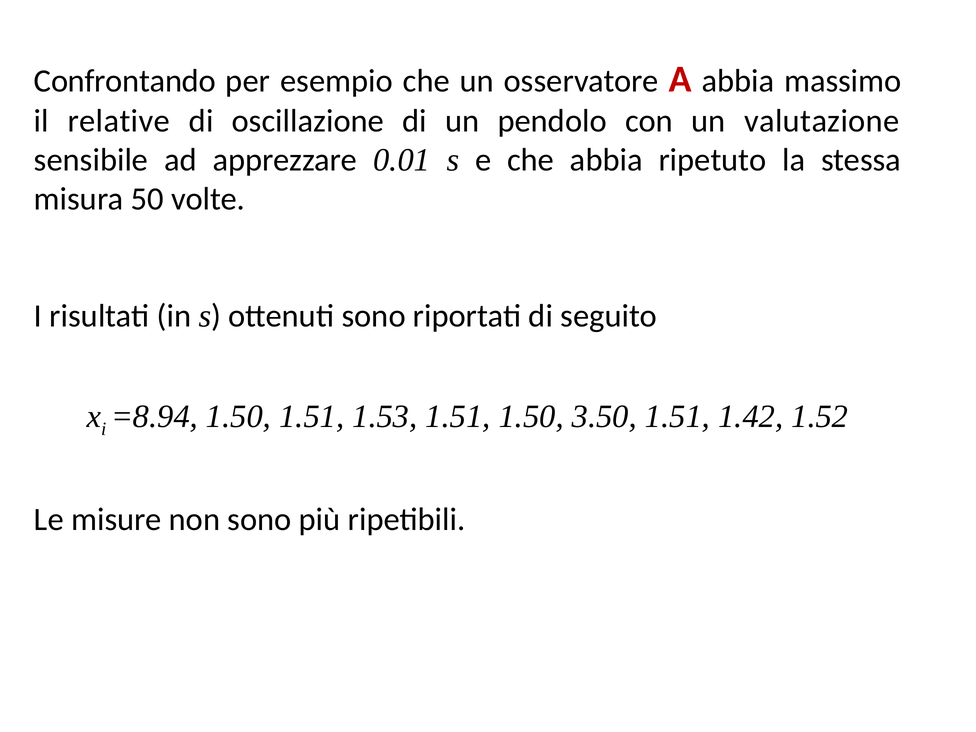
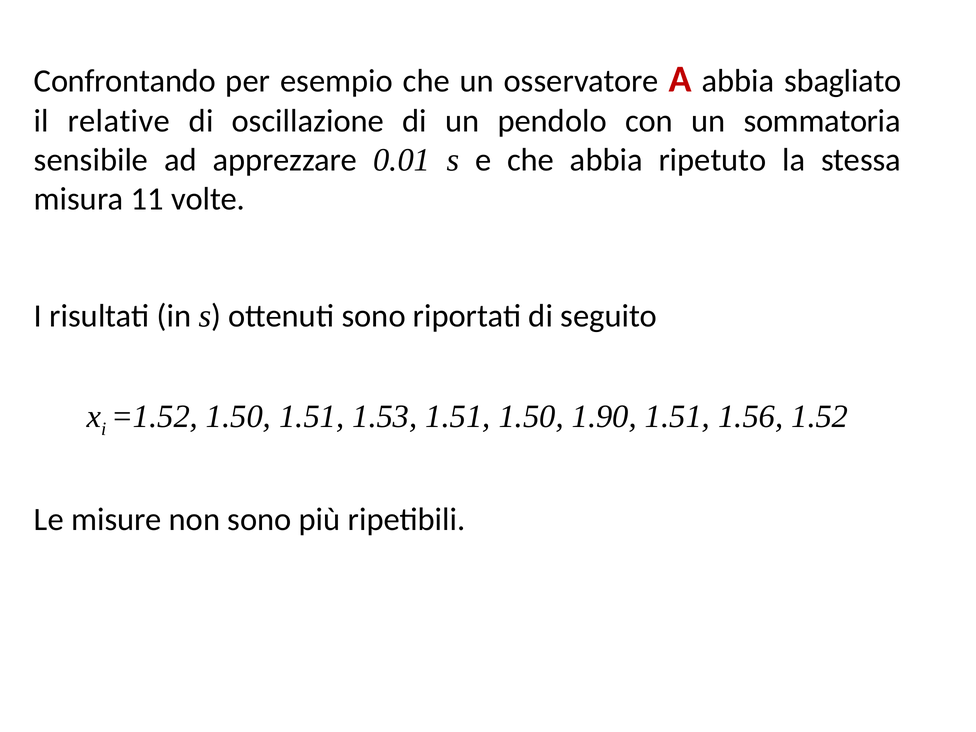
massimo: massimo -> sbagliato
valutazione: valutazione -> sommatoria
50: 50 -> 11
=8.94: =8.94 -> =1.52
3.50: 3.50 -> 1.90
1.42: 1.42 -> 1.56
